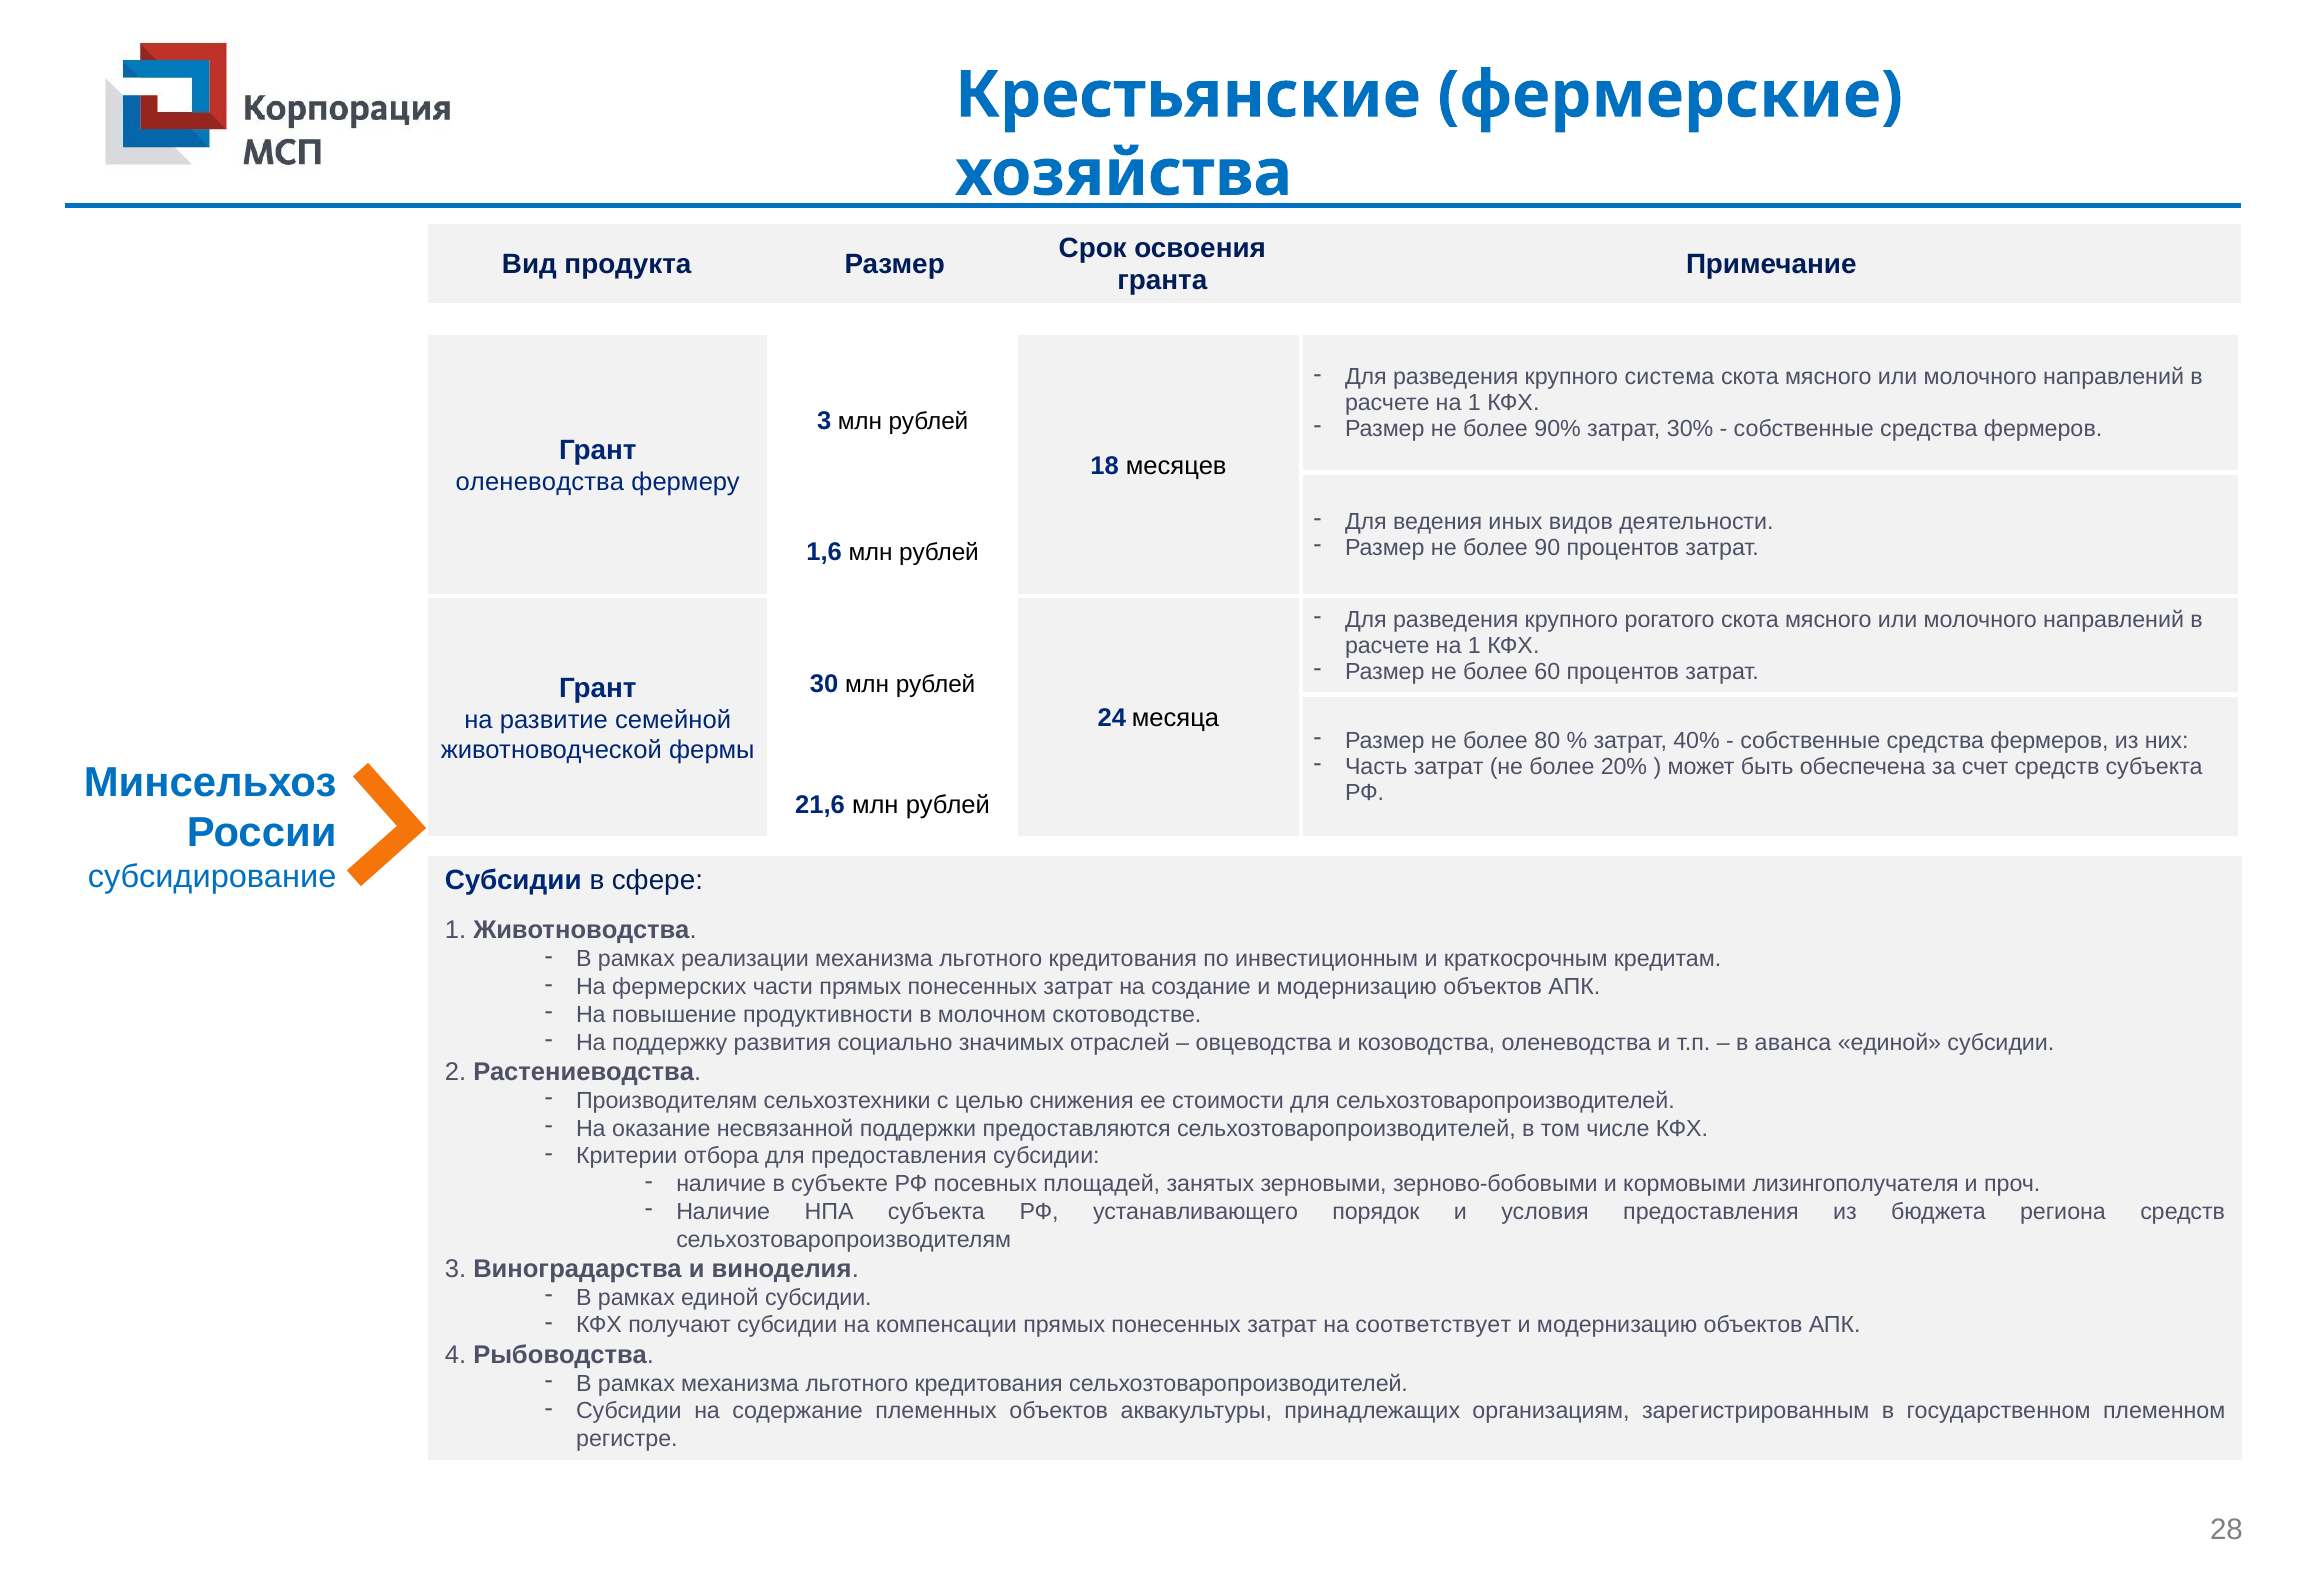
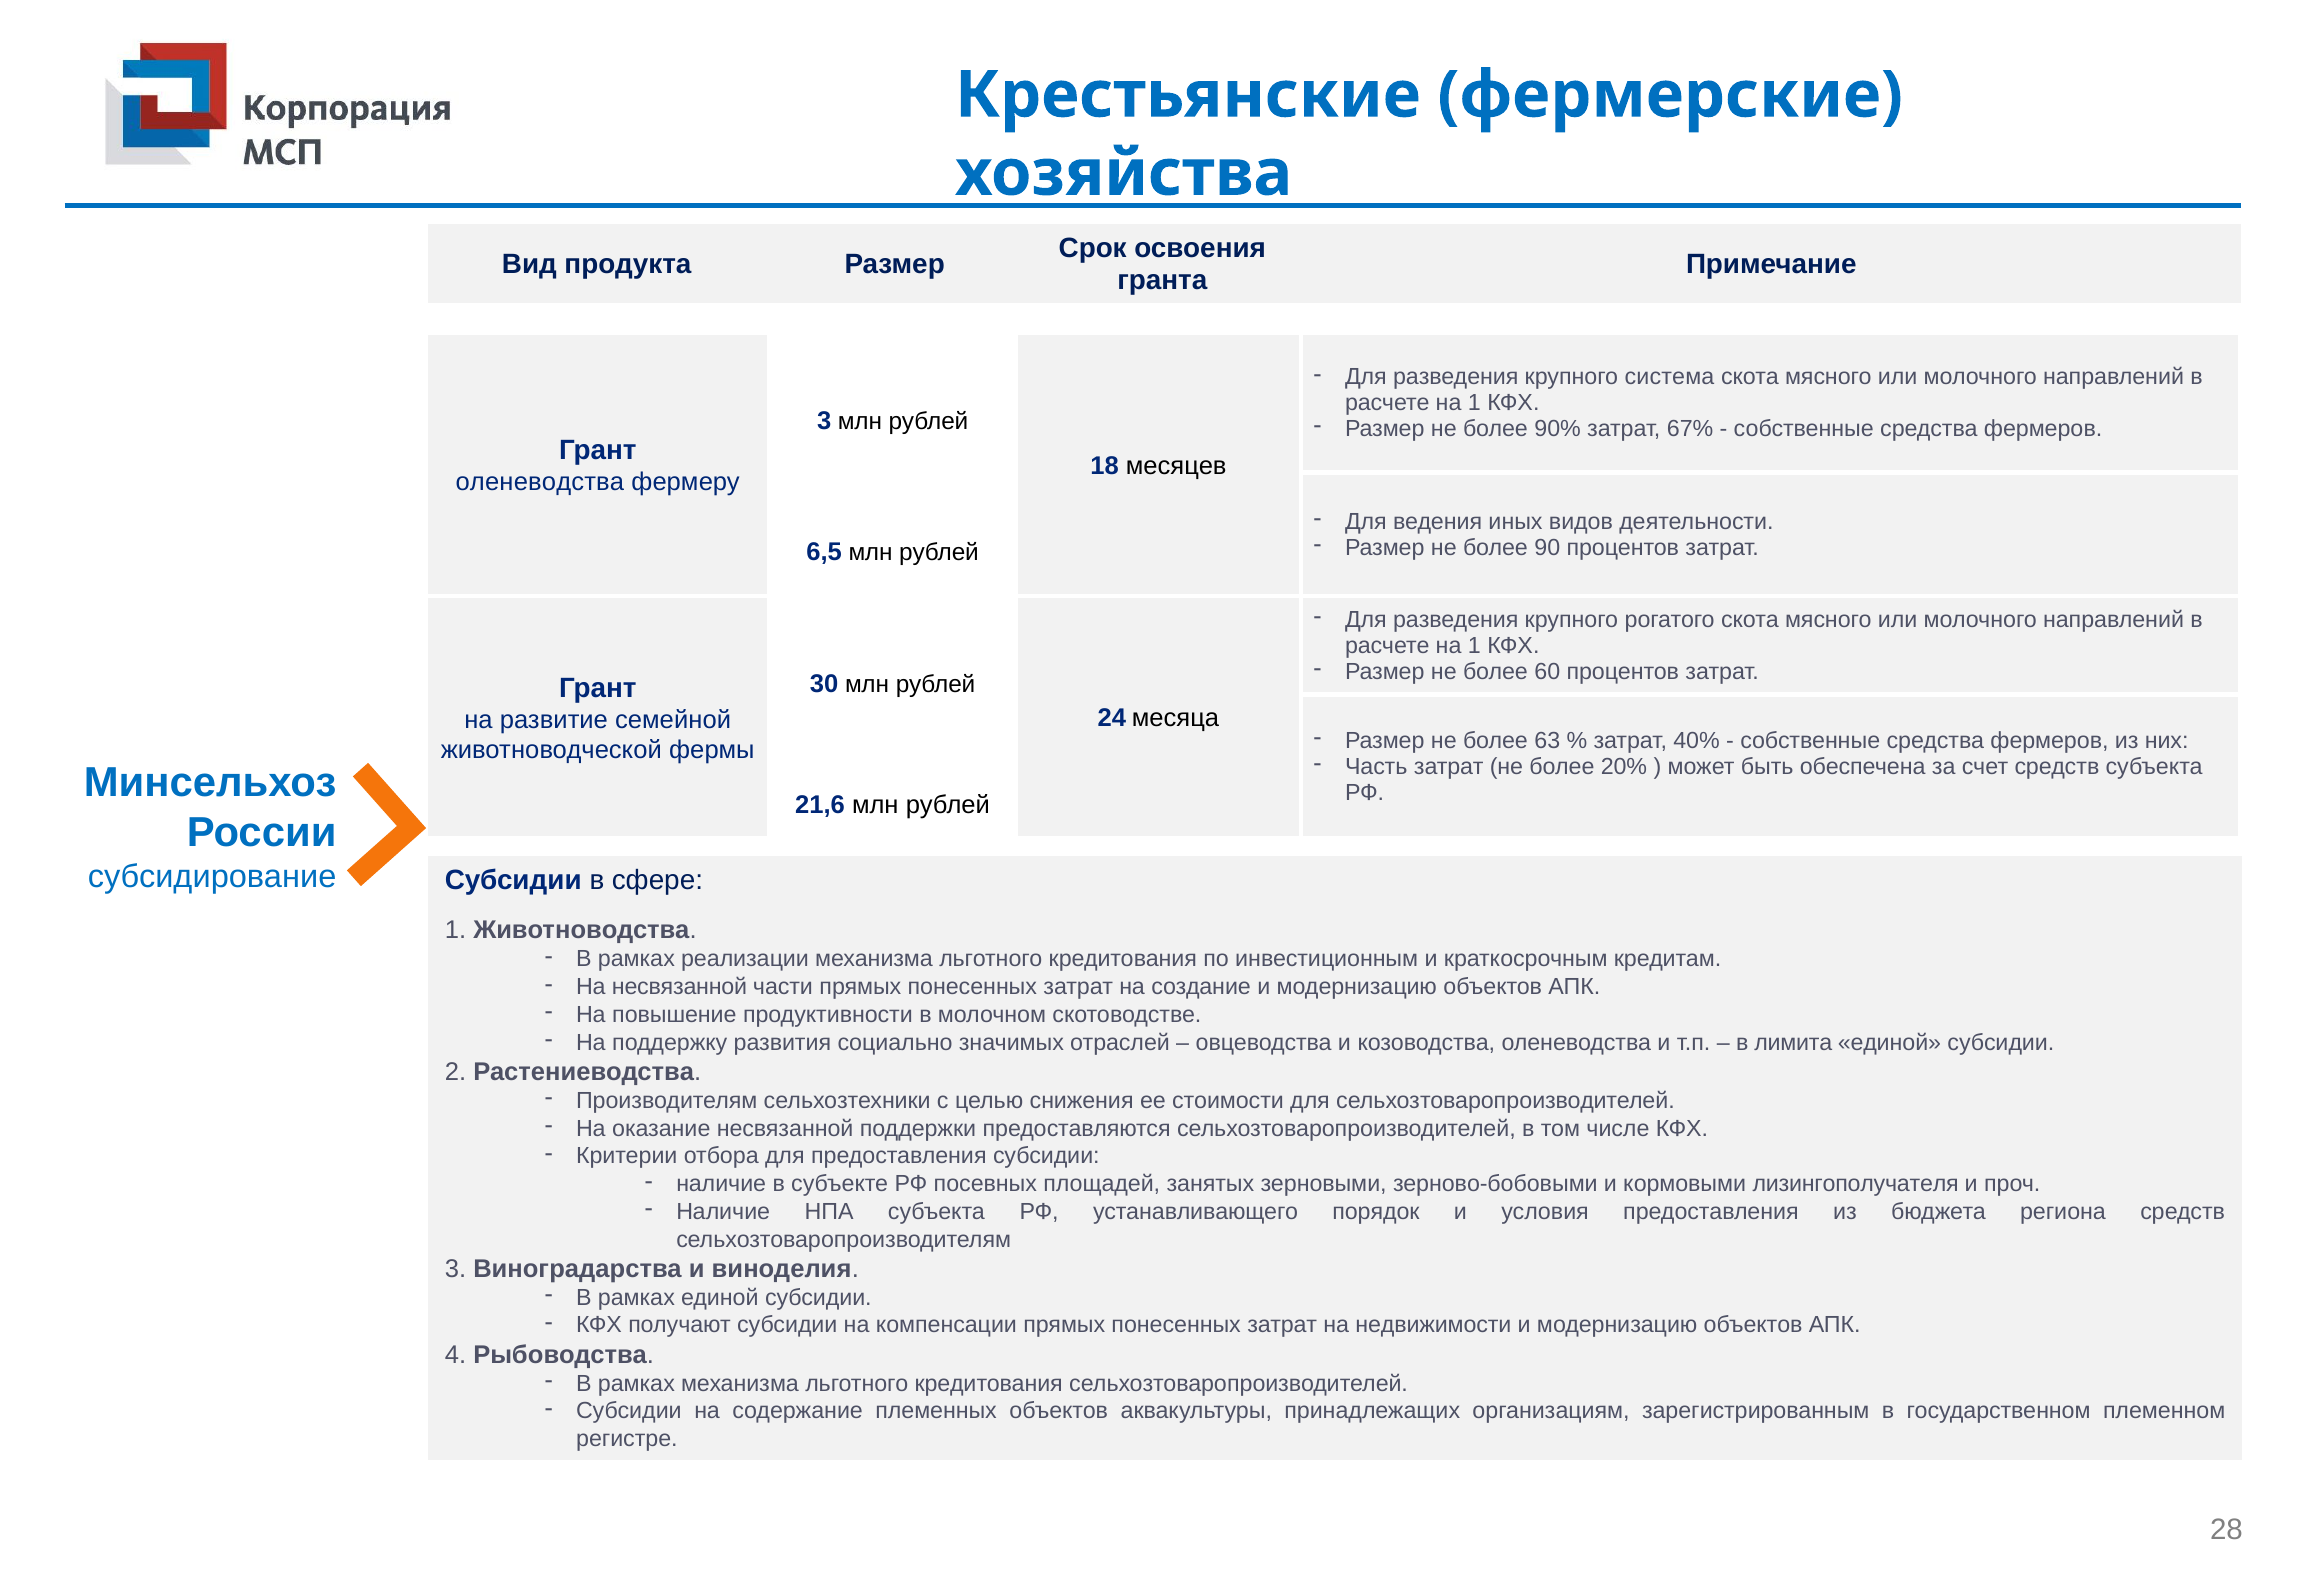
30%: 30% -> 67%
1,6: 1,6 -> 6,5
80: 80 -> 63
На фермерских: фермерских -> несвязанной
аванса: аванса -> лимита
соответствует: соответствует -> недвижимости
